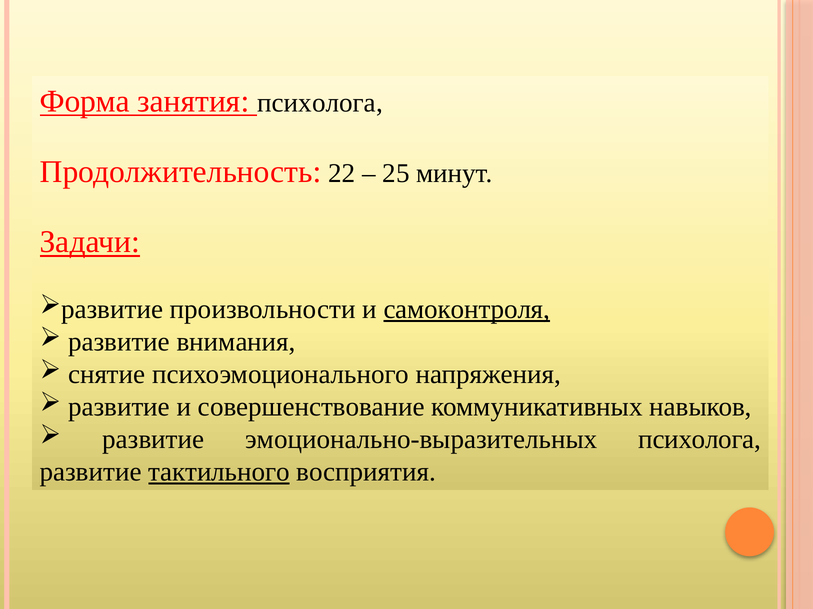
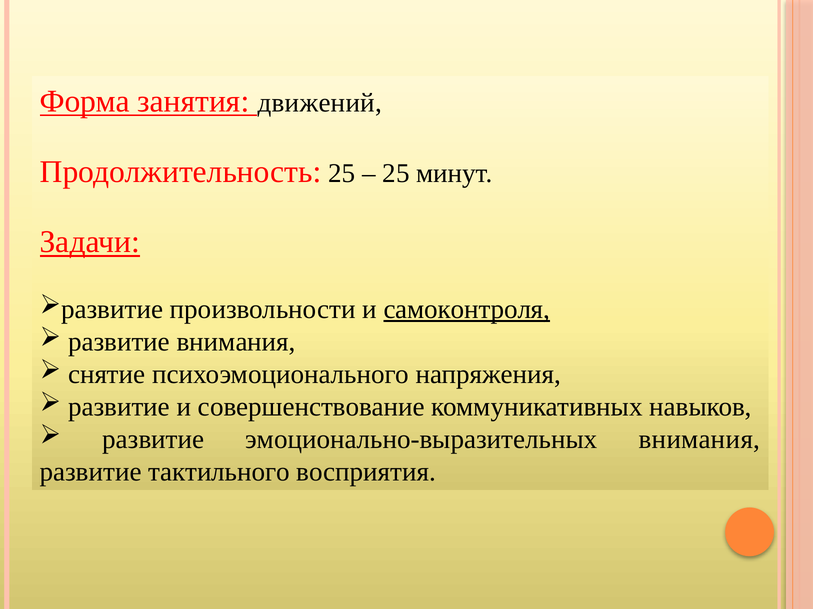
занятия психолога: психолога -> движений
Продолжительность 22: 22 -> 25
эмоционально-выразительных психолога: психолога -> внимания
тактильного underline: present -> none
